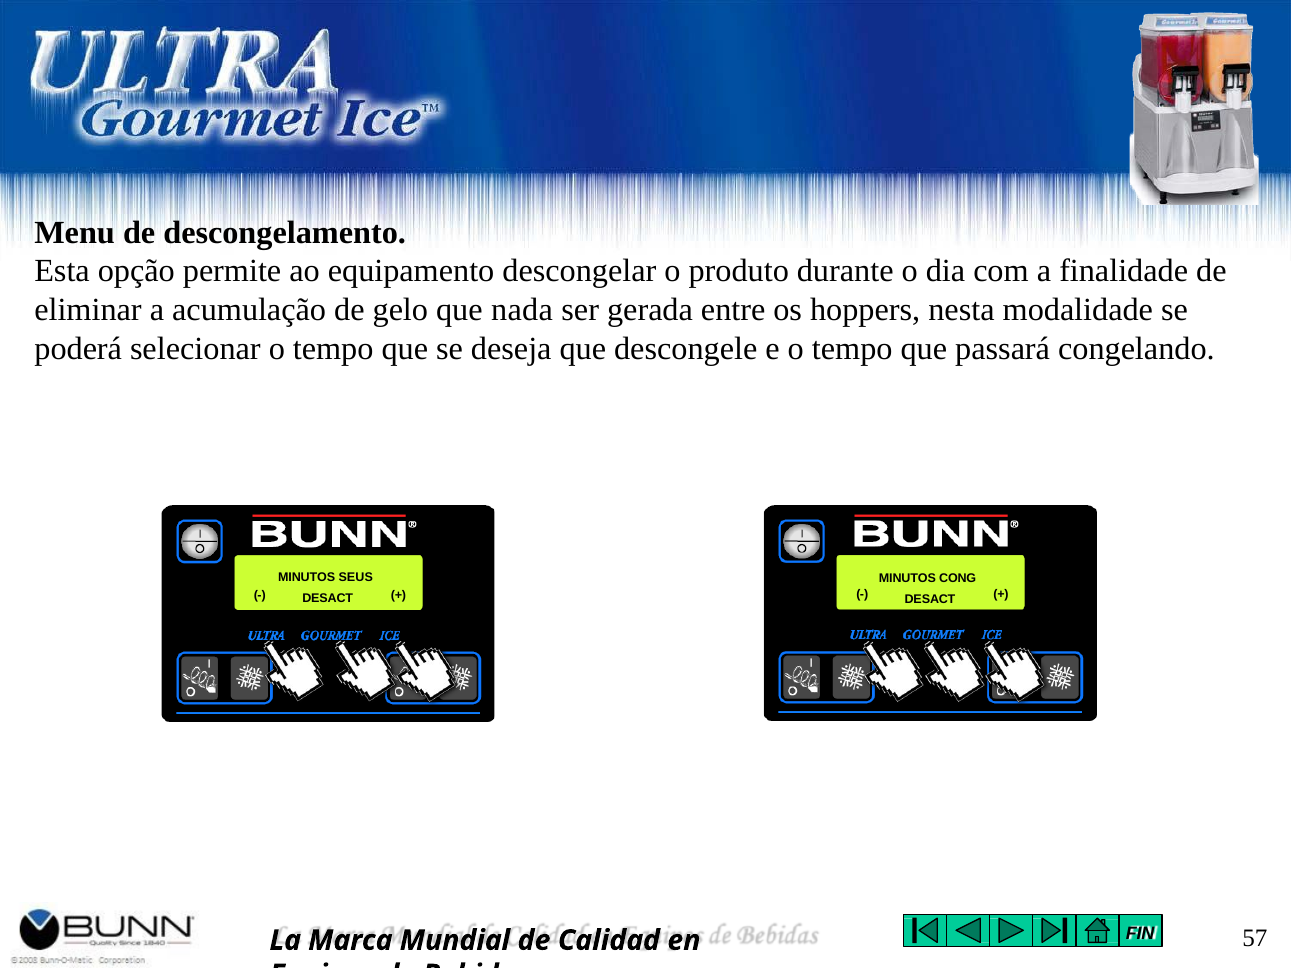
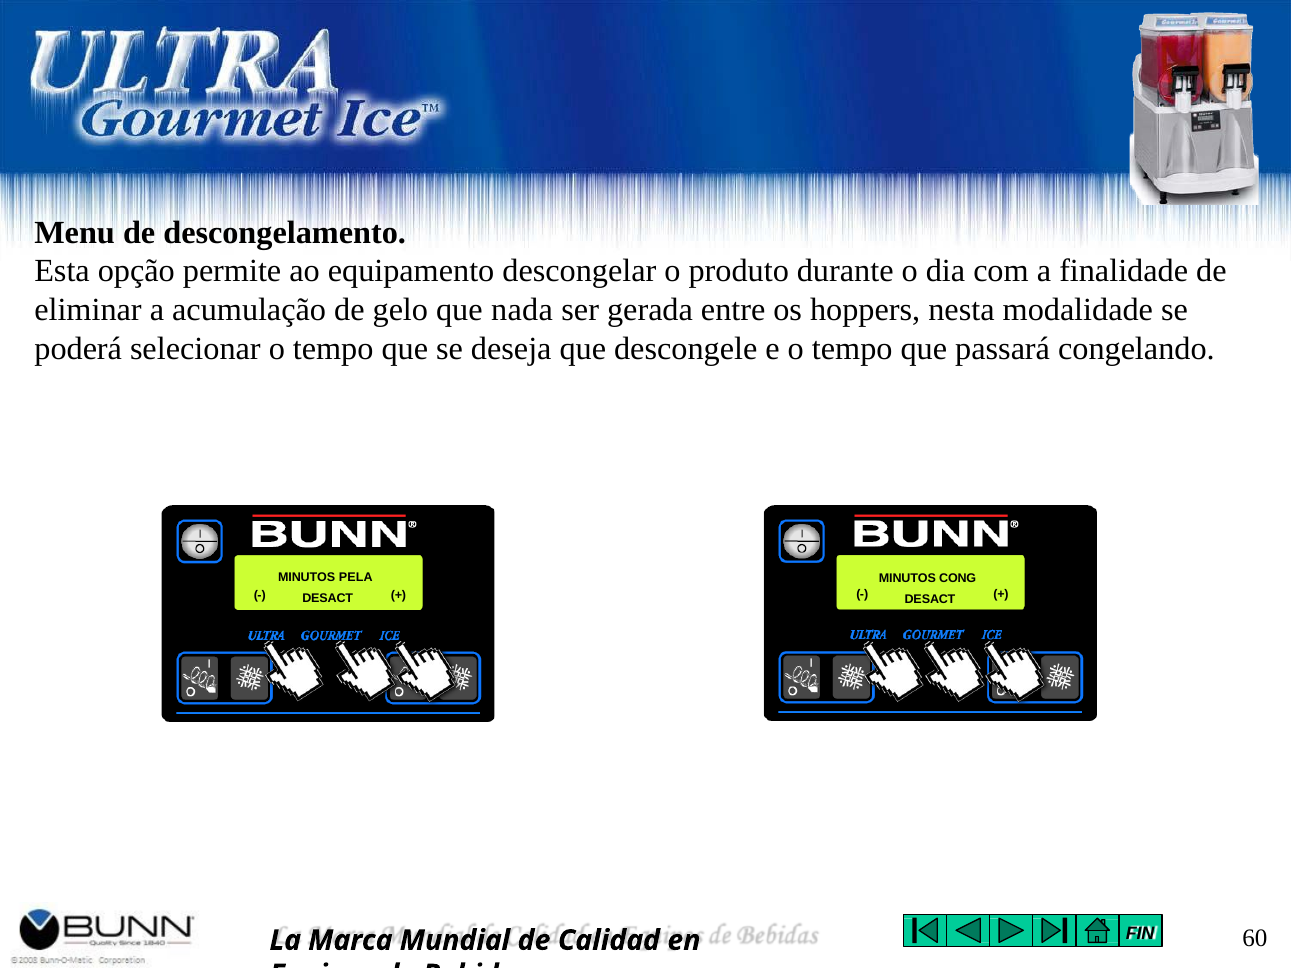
SEUS: SEUS -> PELA
57: 57 -> 60
